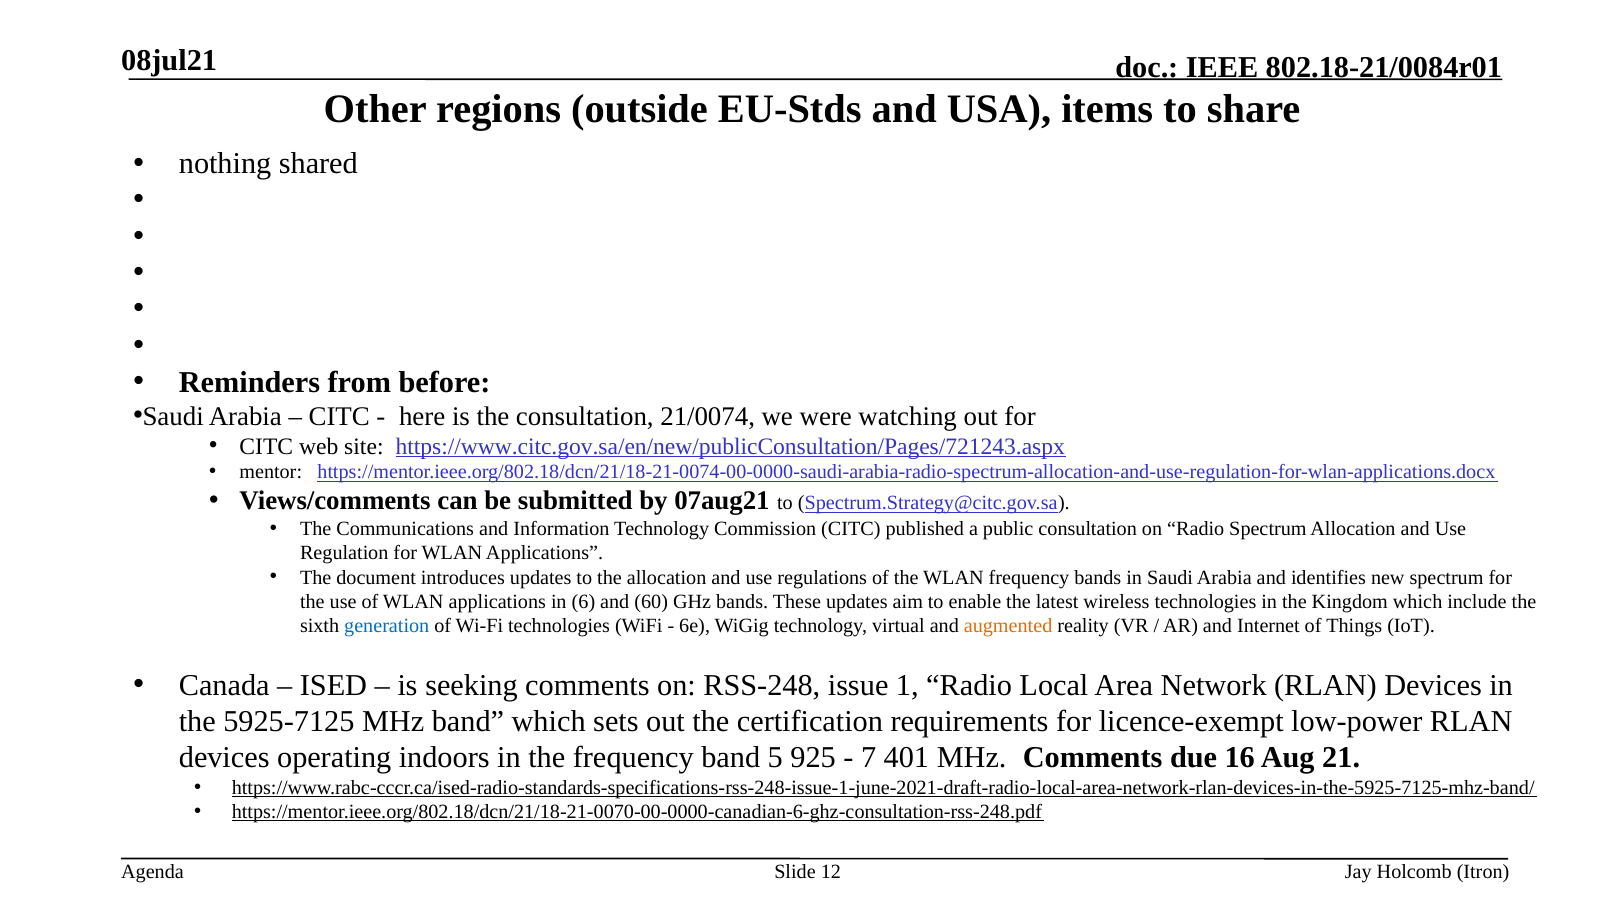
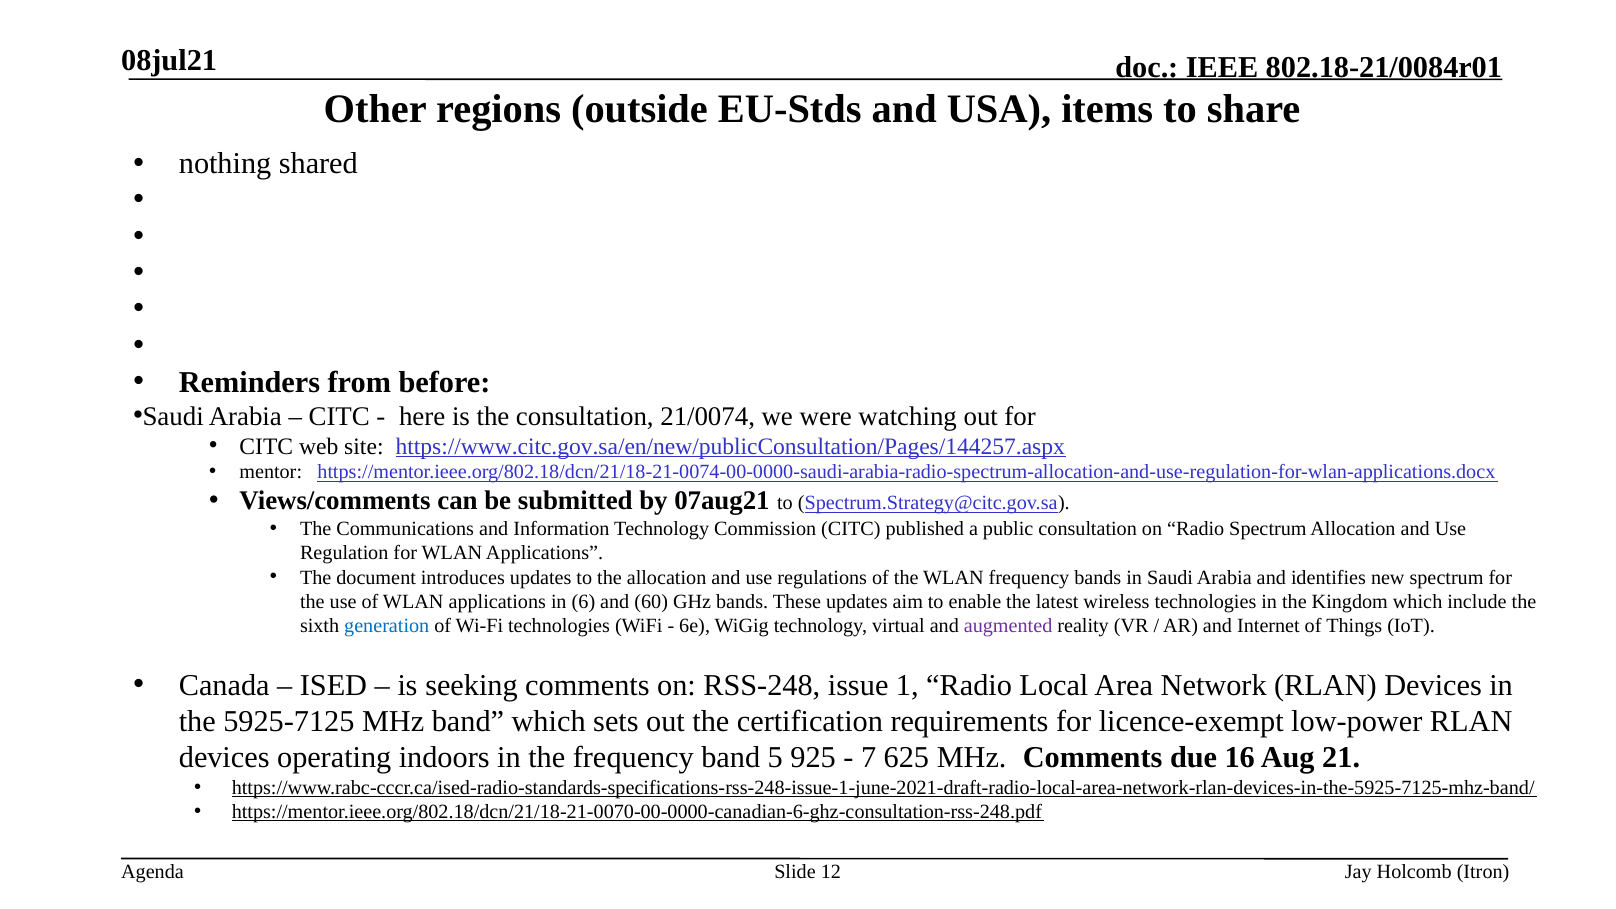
https://www.citc.gov.sa/en/new/publicConsultation/Pages/721243.aspx: https://www.citc.gov.sa/en/new/publicConsultation/Pages/721243.aspx -> https://www.citc.gov.sa/en/new/publicConsultation/Pages/144257.aspx
augmented colour: orange -> purple
401: 401 -> 625
